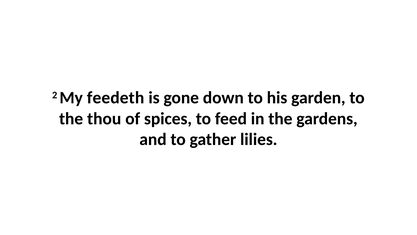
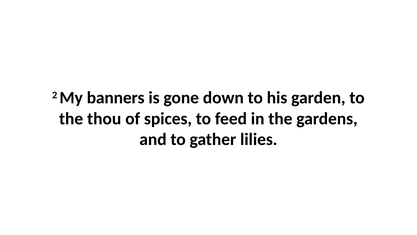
feedeth: feedeth -> banners
